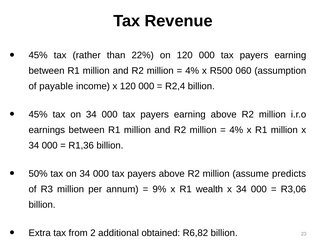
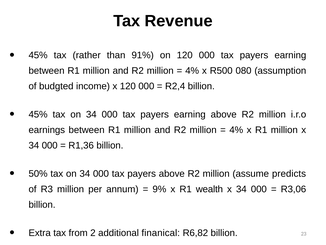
22%: 22% -> 91%
060: 060 -> 080
payable: payable -> budgted
obtained: obtained -> finanical
